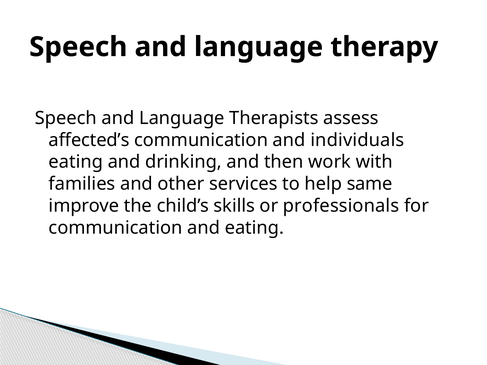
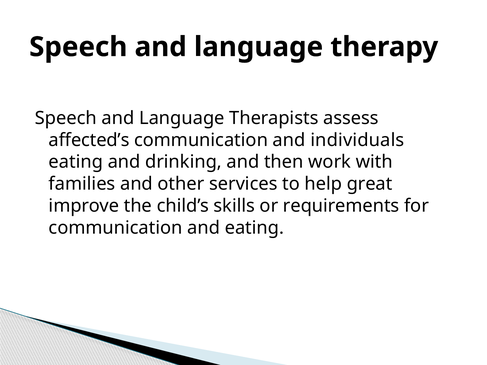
same: same -> great
professionals: professionals -> requirements
